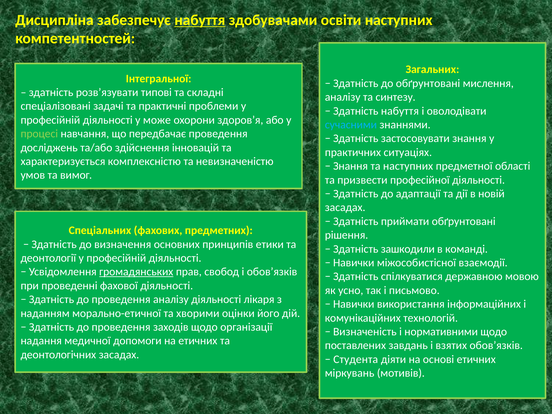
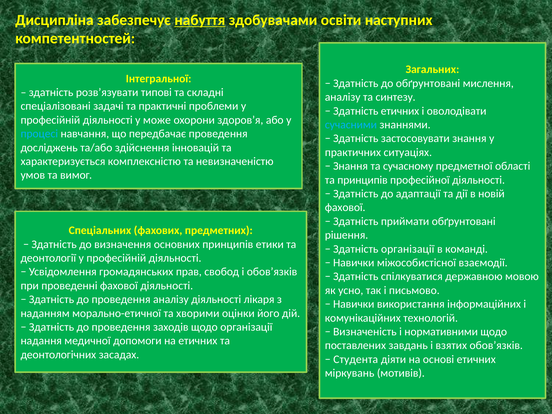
Здатність набуття: набуття -> етичних
процесі colour: light green -> light blue
та наступних: наступних -> сучасному
та призвести: призвести -> принципів
засадах at (345, 208): засадах -> фахової
Здатність зашкодили: зашкодили -> організації
громадянських underline: present -> none
